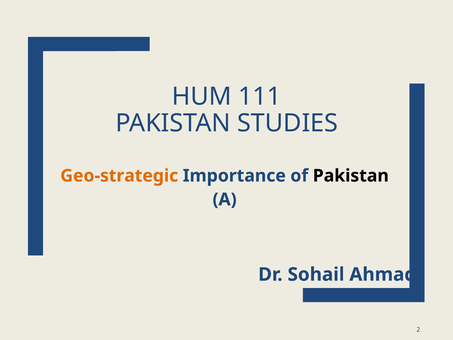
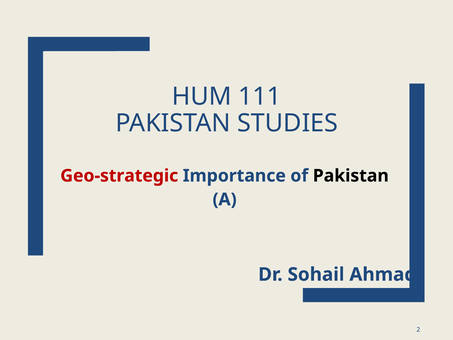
Geo-strategic colour: orange -> red
